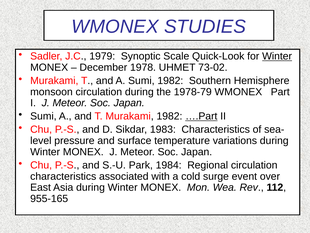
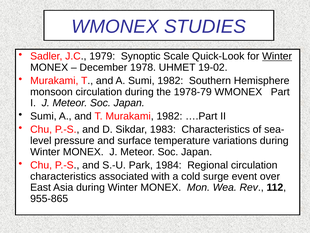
73-02: 73-02 -> 19-02
….Part underline: present -> none
955-165: 955-165 -> 955-865
